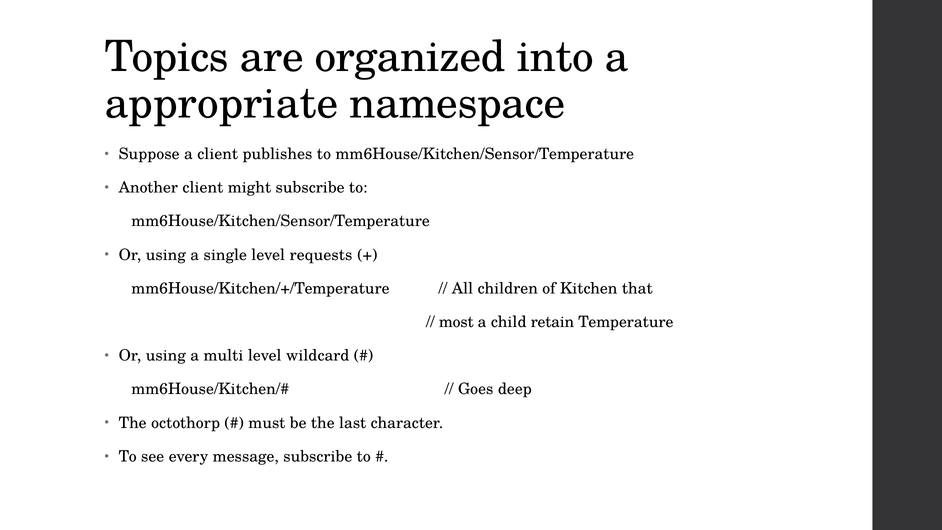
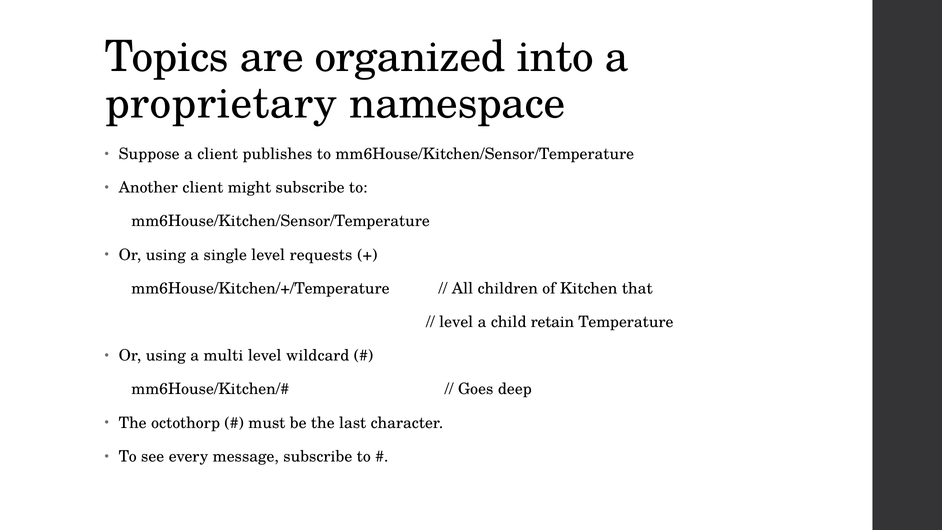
appropriate: appropriate -> proprietary
most at (456, 322): most -> level
